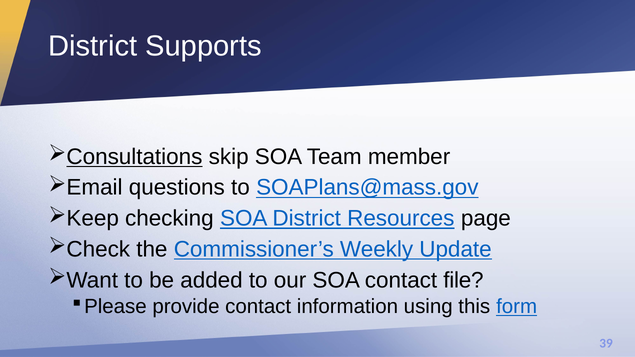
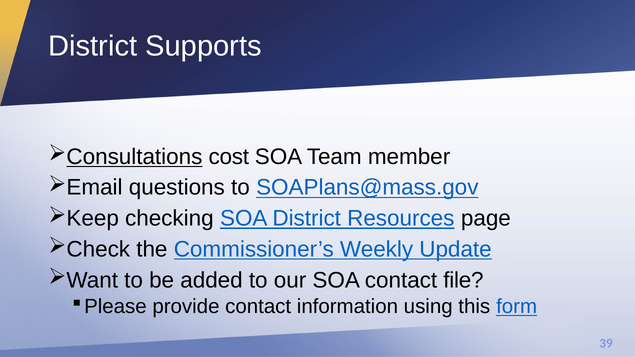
skip: skip -> cost
